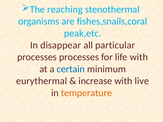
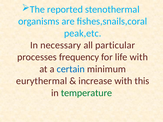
reaching: reaching -> reported
disappear: disappear -> necessary
processes processes: processes -> frequency
live: live -> this
temperature colour: orange -> green
